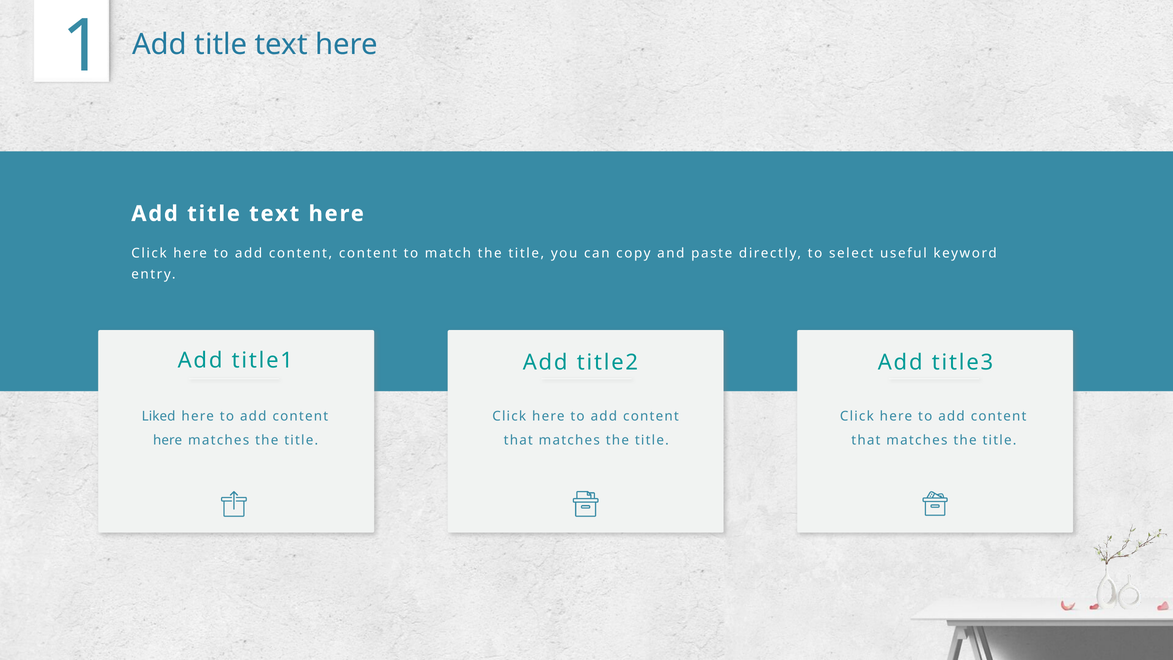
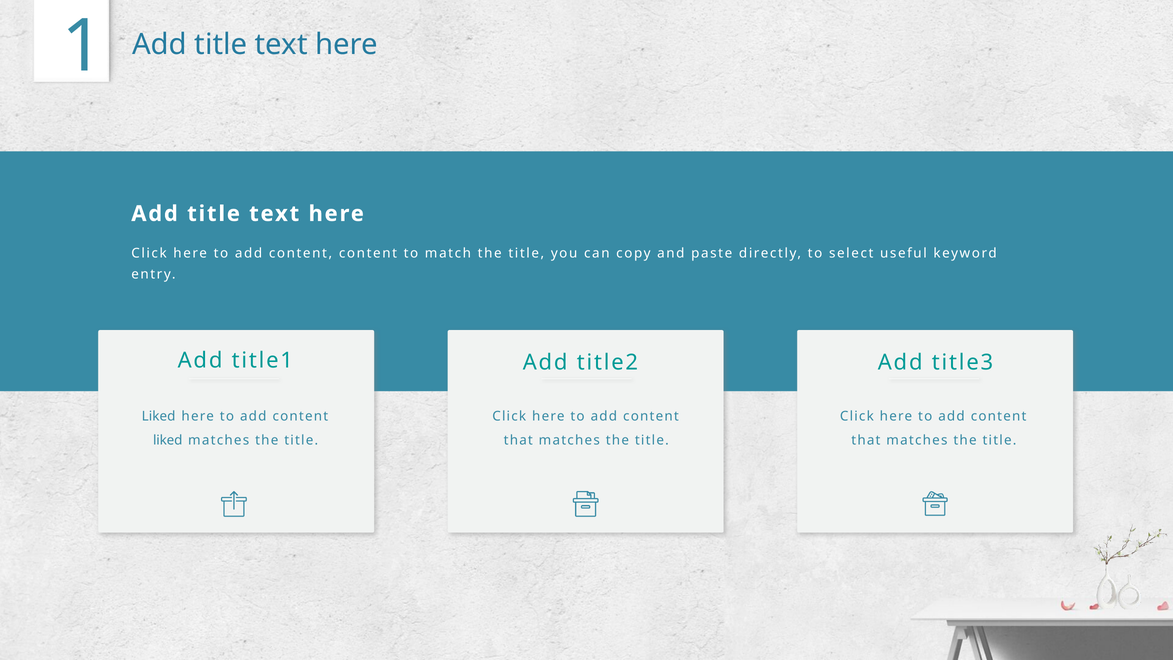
here at (168, 440): here -> liked
